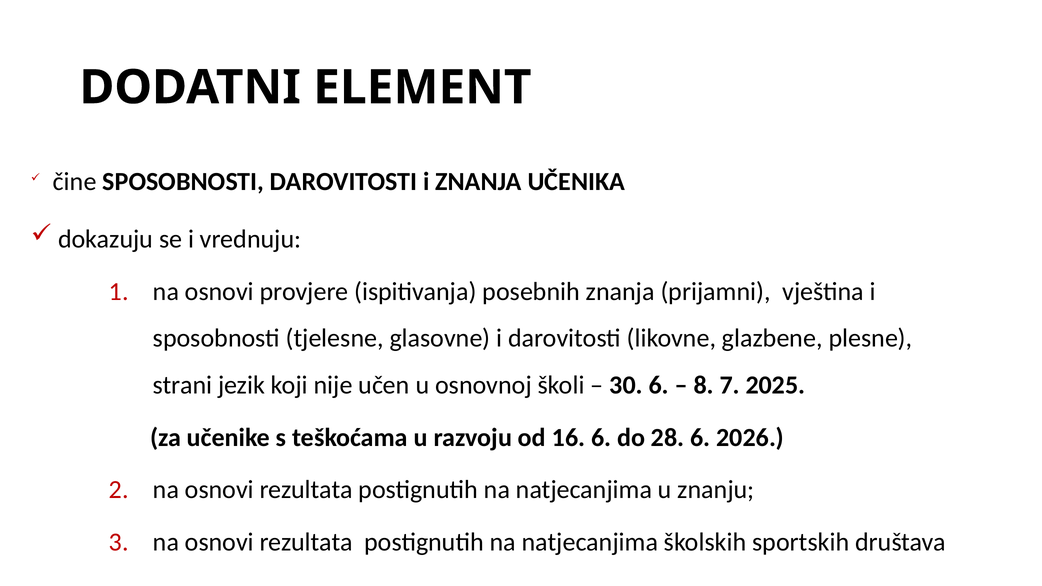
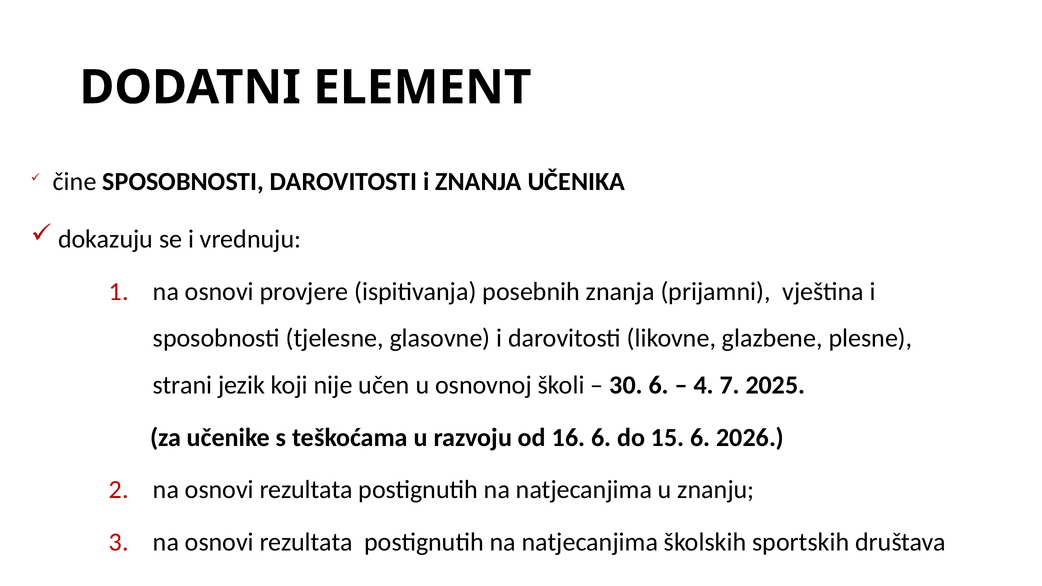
8: 8 -> 4
28: 28 -> 15
